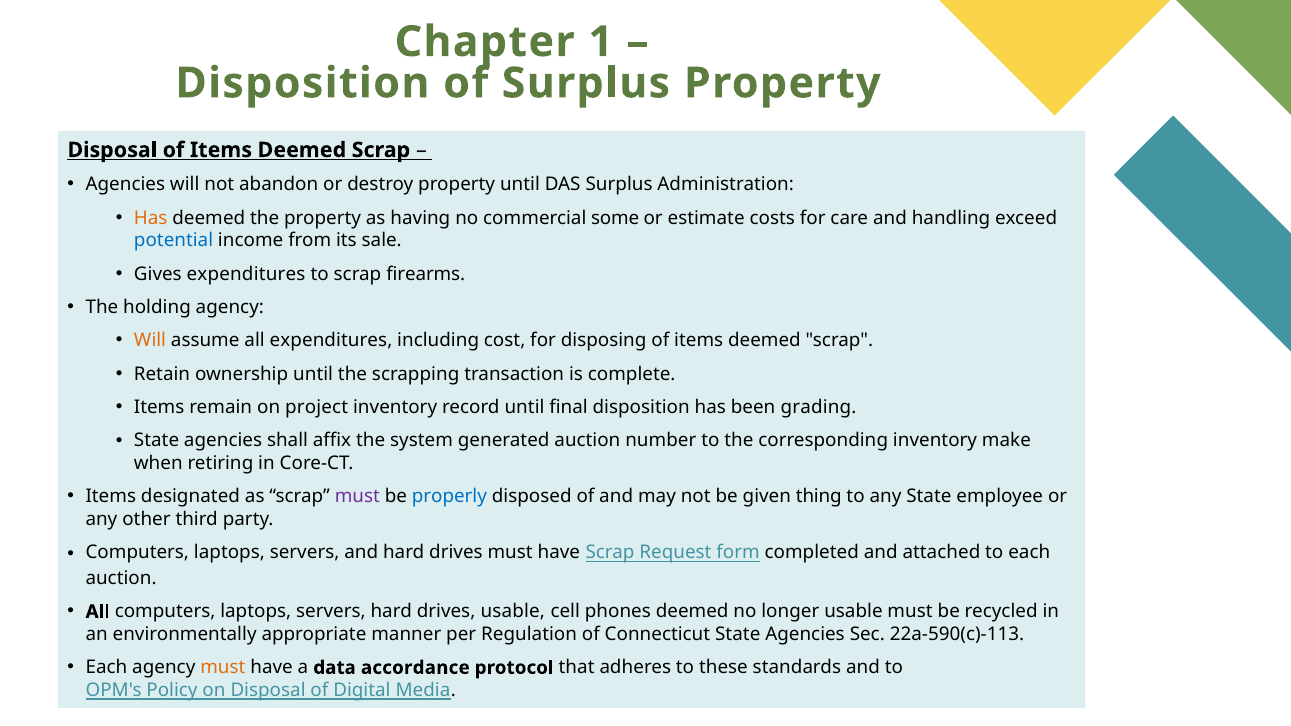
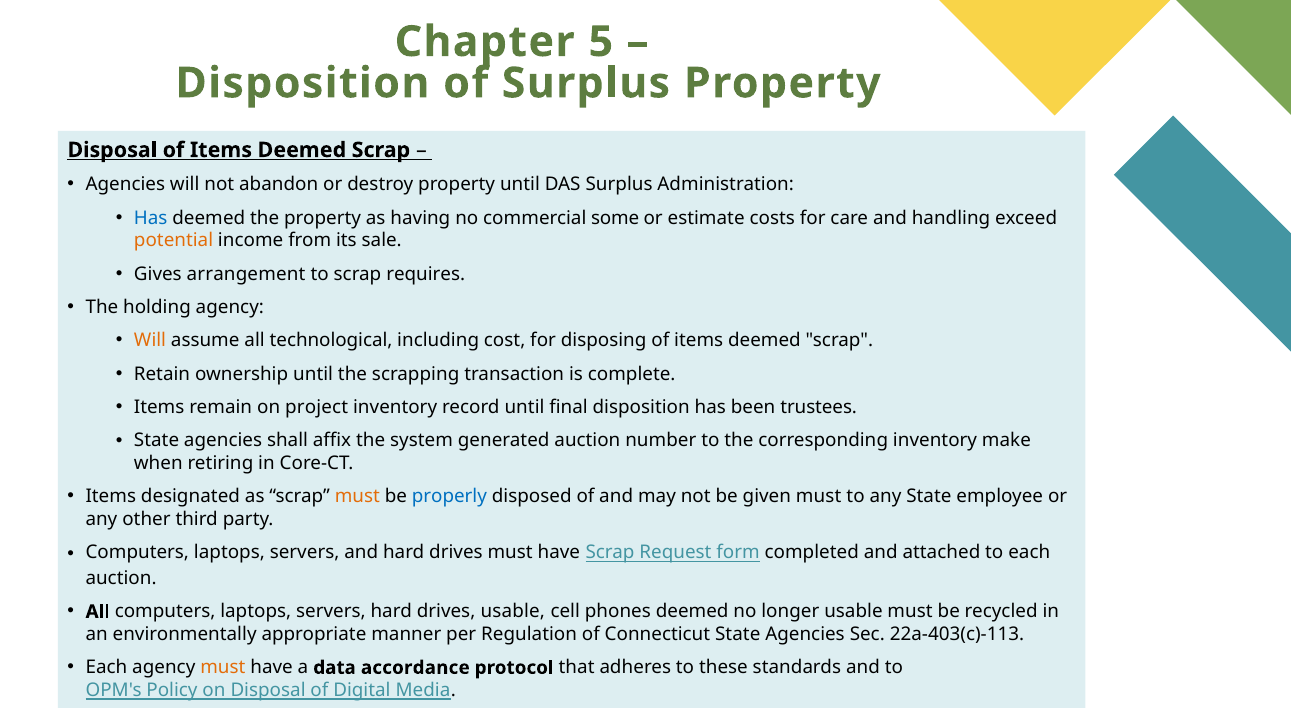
1: 1 -> 5
Has at (151, 218) colour: orange -> blue
potential colour: blue -> orange
Gives expenditures: expenditures -> arrangement
firearms: firearms -> requires
all expenditures: expenditures -> technological
grading: grading -> trustees
must at (357, 497) colour: purple -> orange
given thing: thing -> must
22a-590(c)-113: 22a-590(c)-113 -> 22a-403(c)-113
